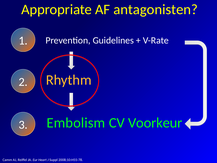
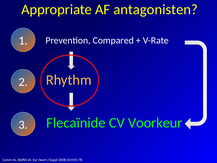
Guidelines: Guidelines -> Compared
Embolism: Embolism -> Flecaïnide
